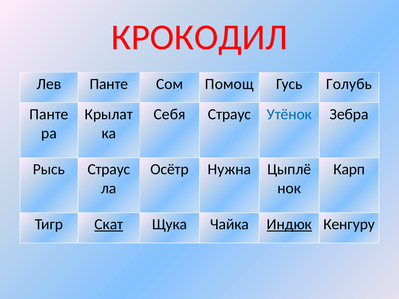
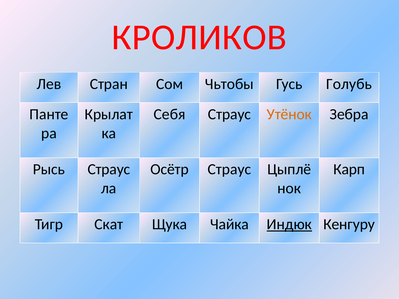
КРОКОДИЛ: КРОКОДИЛ -> КРОЛИКОВ
Лев Панте: Панте -> Стран
Помощ: Помощ -> Чьтобы
Утёнок colour: blue -> orange
Осётр Нужна: Нужна -> Страус
Скат underline: present -> none
